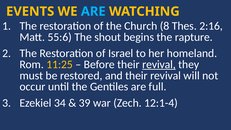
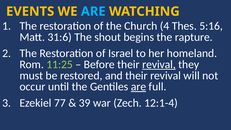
8: 8 -> 4
2:16: 2:16 -> 5:16
55:6: 55:6 -> 31:6
11:25 colour: yellow -> light green
are at (139, 87) underline: none -> present
34: 34 -> 77
